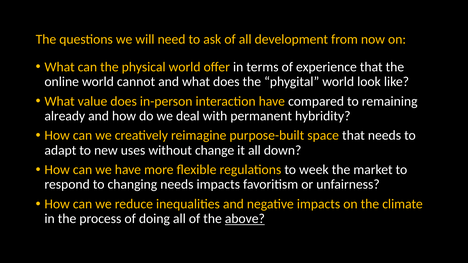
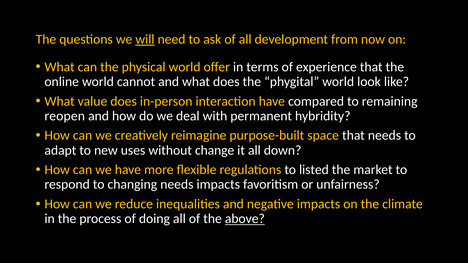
will underline: none -> present
already: already -> reopen
week: week -> listed
